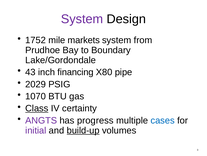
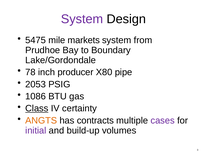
1752: 1752 -> 5475
43: 43 -> 78
financing: financing -> producer
2029: 2029 -> 2053
1070: 1070 -> 1086
ANGTS colour: purple -> orange
progress: progress -> contracts
cases colour: blue -> purple
build-up underline: present -> none
